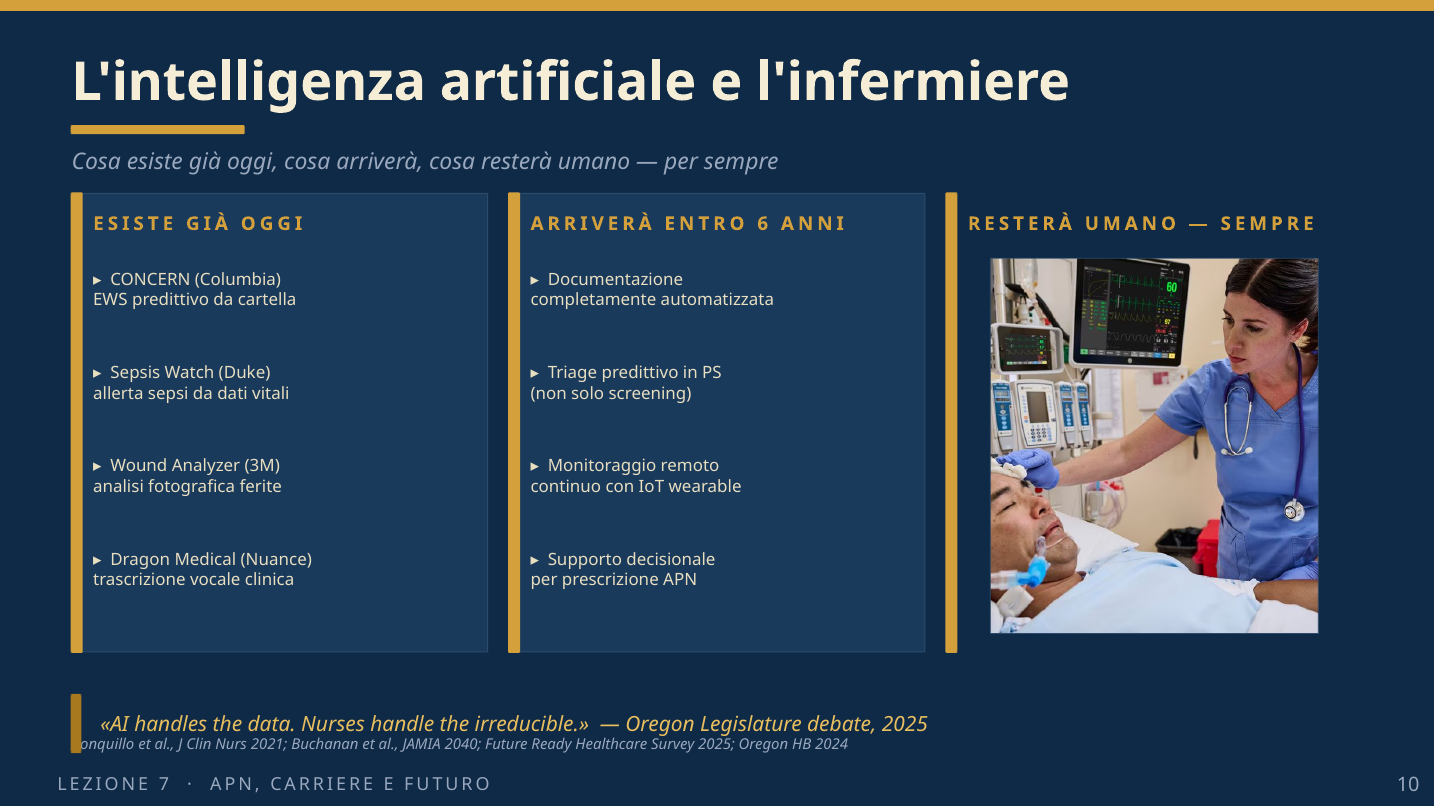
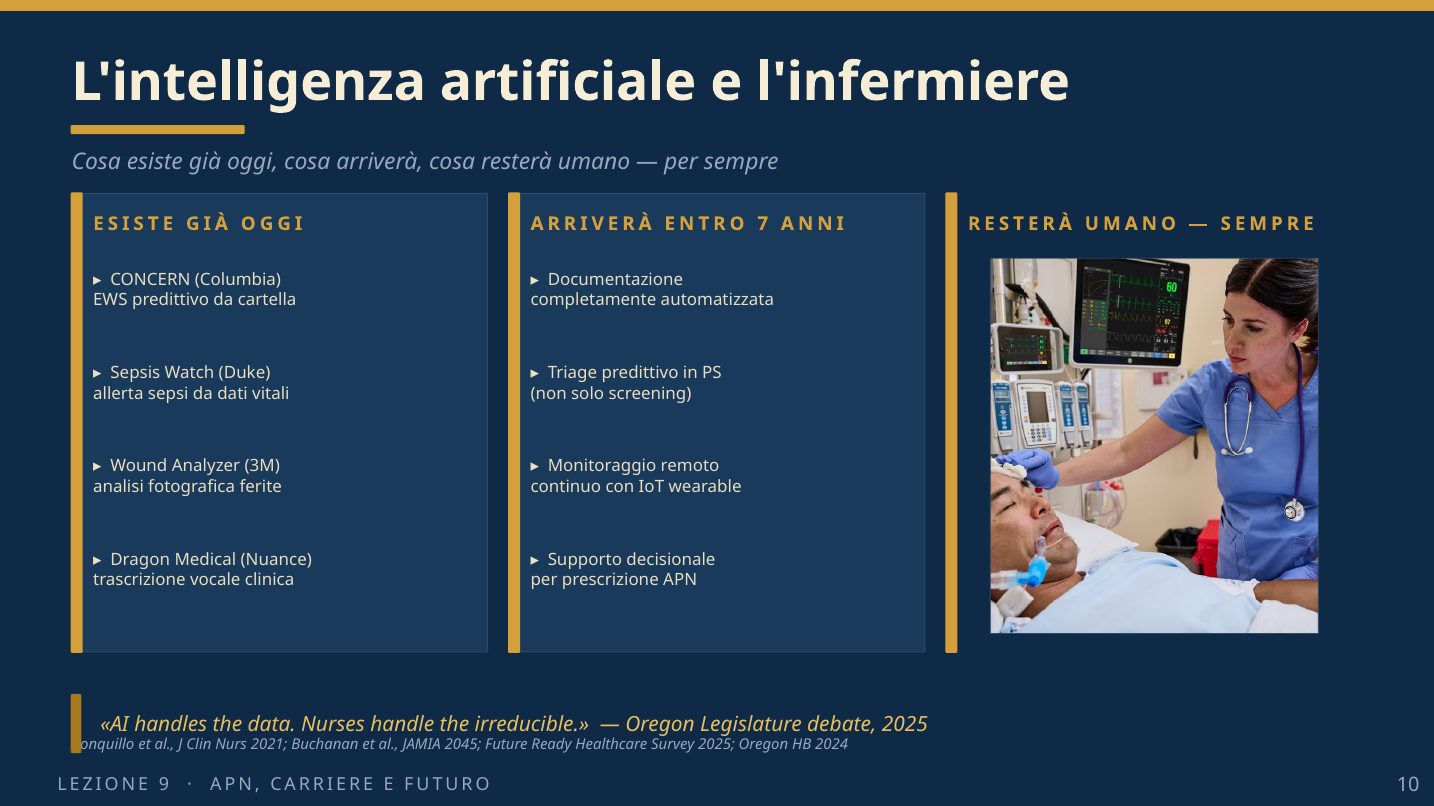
6: 6 -> 7
2040: 2040 -> 2045
7: 7 -> 9
